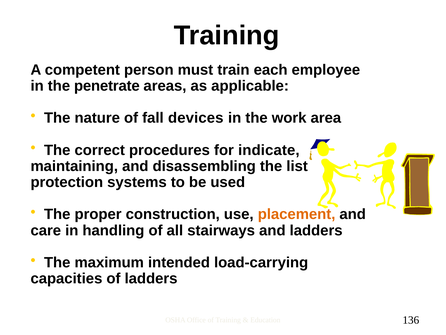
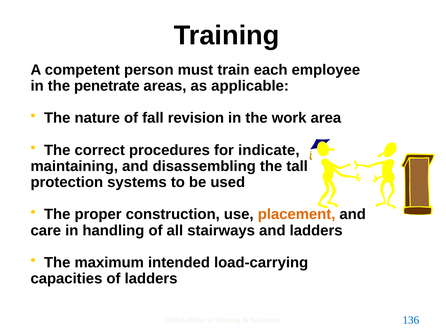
devices: devices -> revision
list: list -> tall
136 colour: black -> blue
